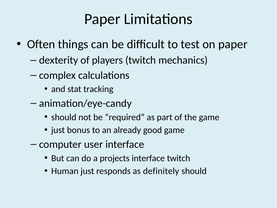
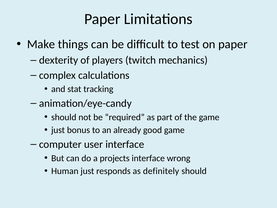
Often: Often -> Make
interface twitch: twitch -> wrong
